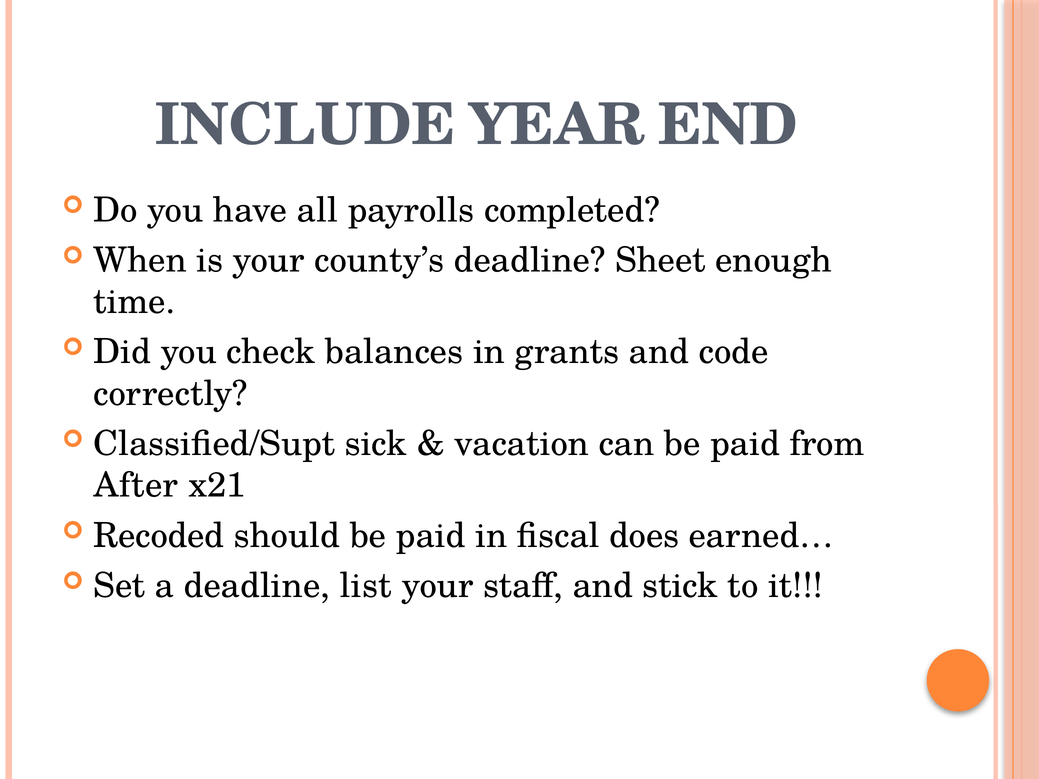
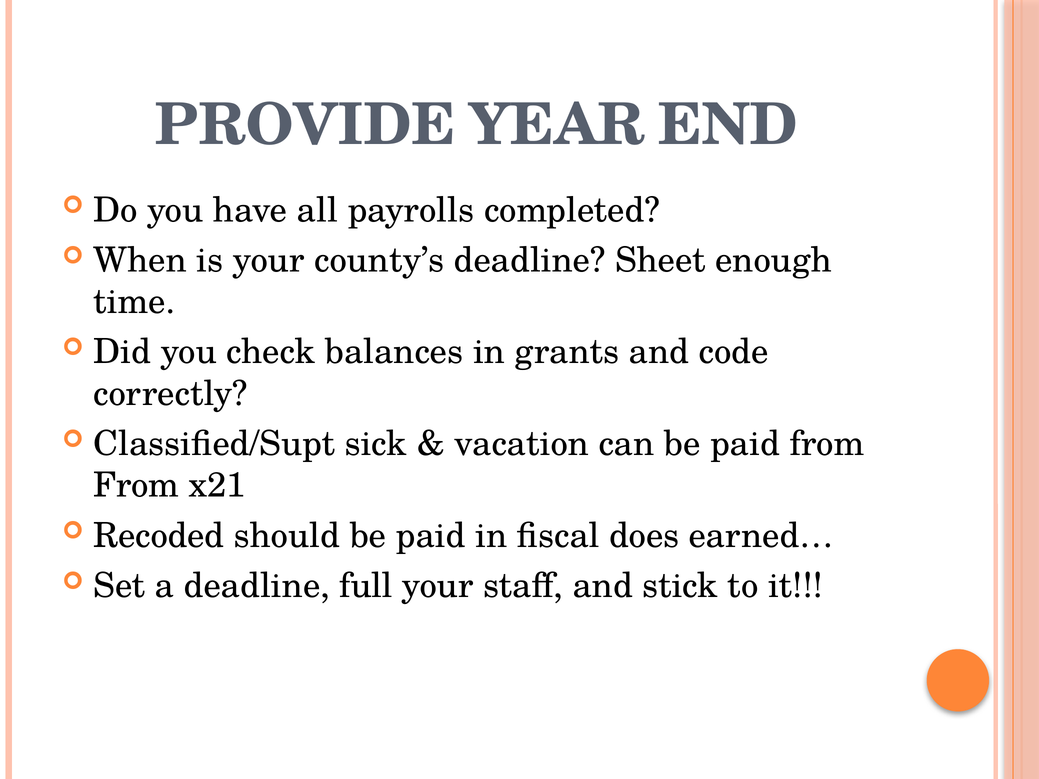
INCLUDE: INCLUDE -> PROVIDE
After at (136, 486): After -> From
list: list -> full
